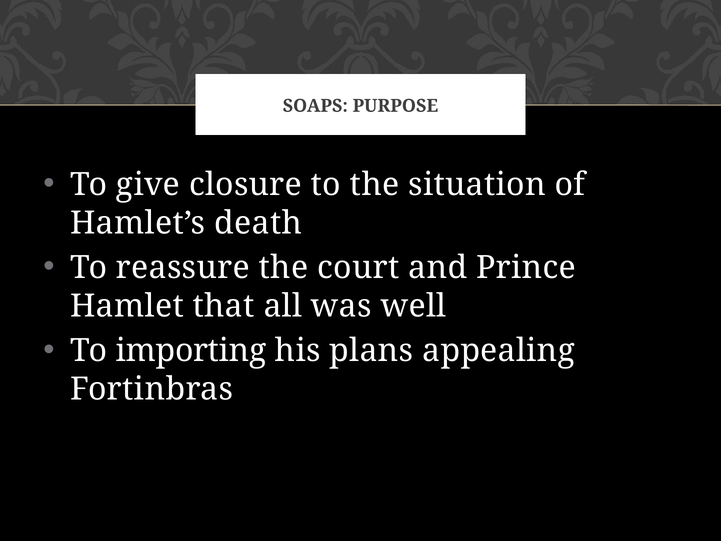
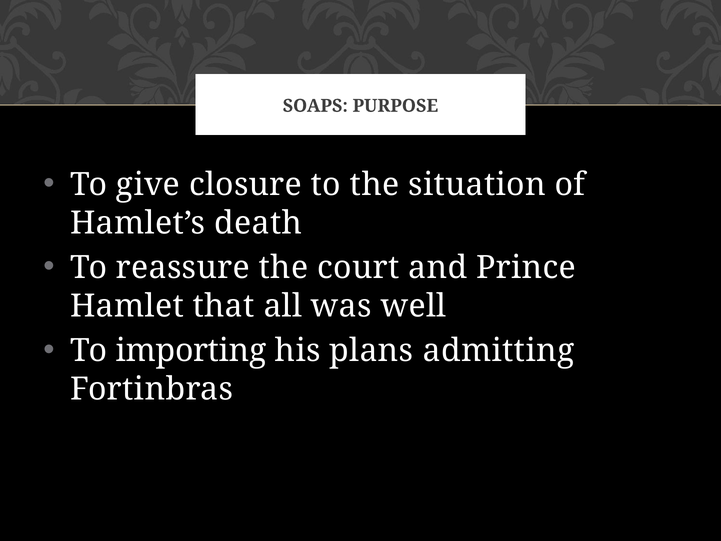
appealing: appealing -> admitting
